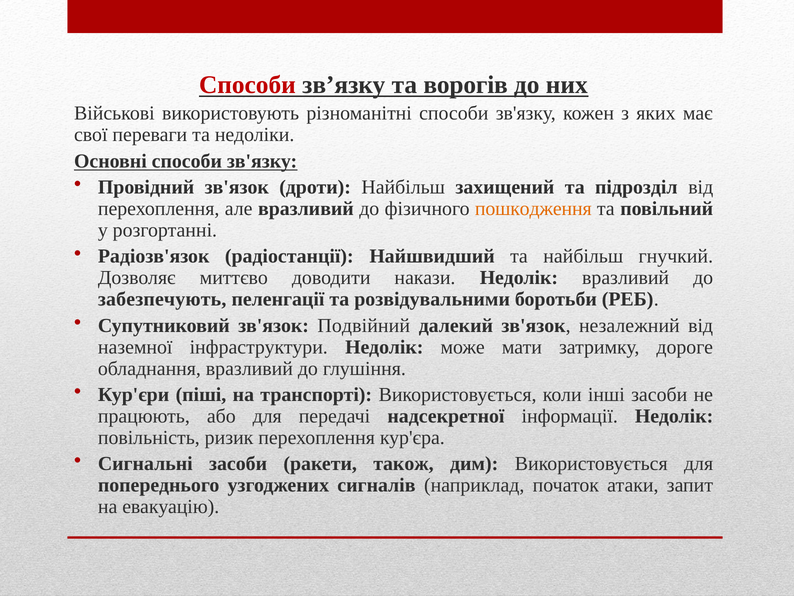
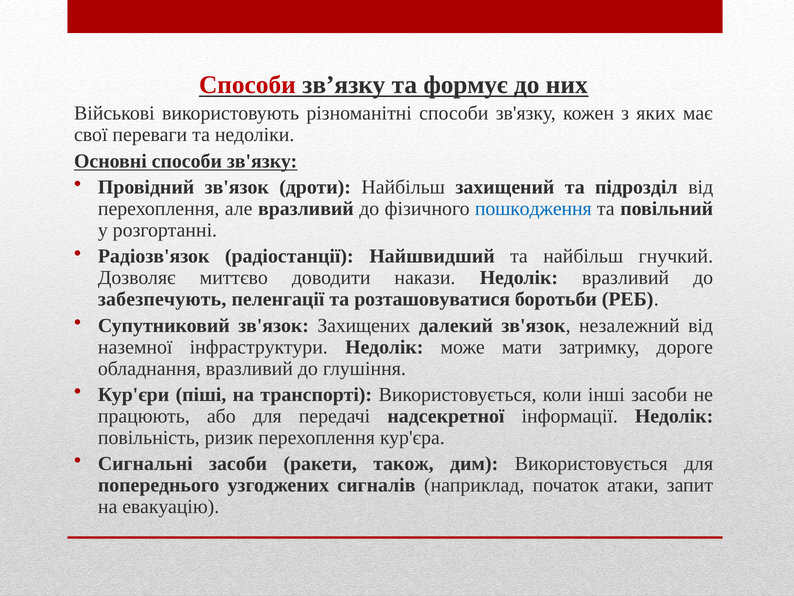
ворогів: ворогів -> формує
пошкодження colour: orange -> blue
розвідувальними: розвідувальними -> розташовуватися
Подвійний: Подвійний -> Захищених
